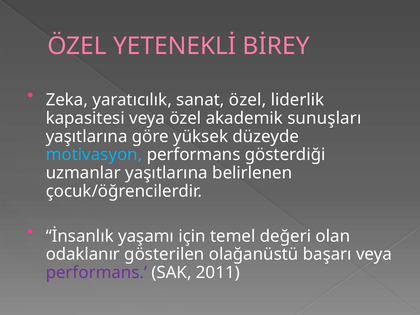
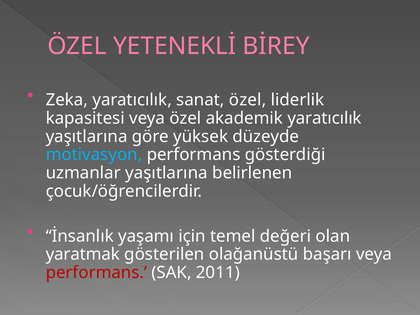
akademik sunuşları: sunuşları -> yaratıcılık
odaklanır: odaklanır -> yaratmak
performans at (96, 273) colour: purple -> red
